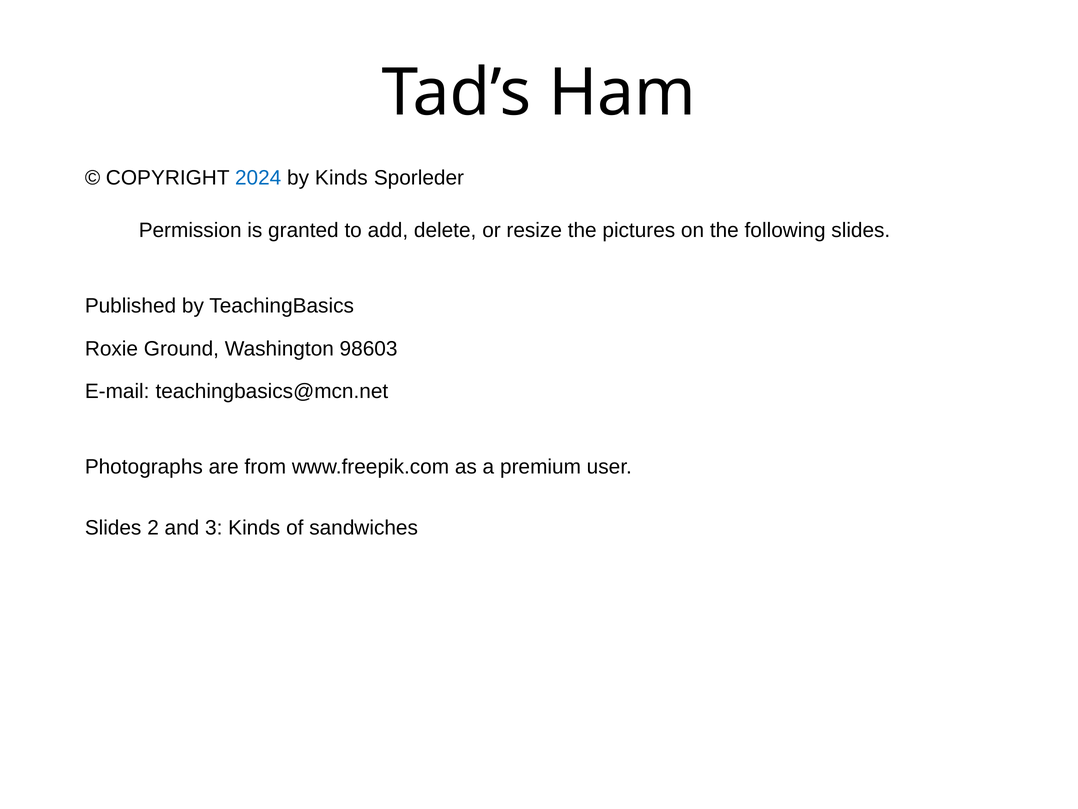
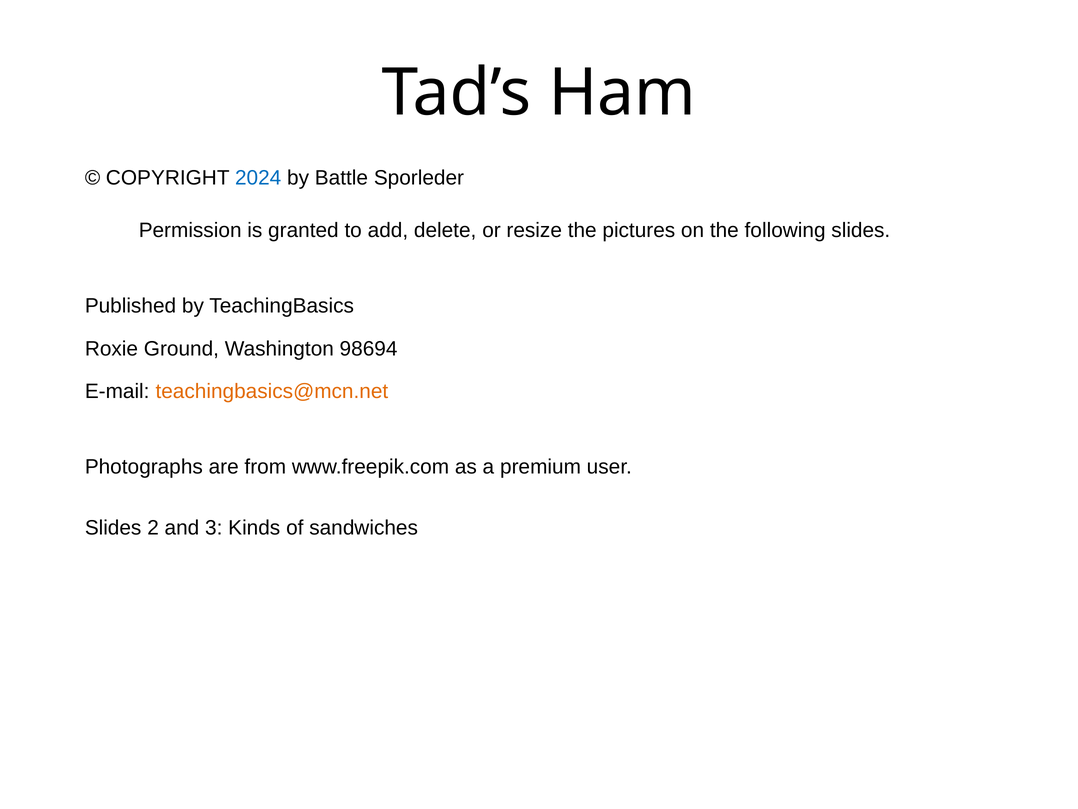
by Kinds: Kinds -> Battle
98603: 98603 -> 98694
teachingbasics@mcn.net colour: black -> orange
